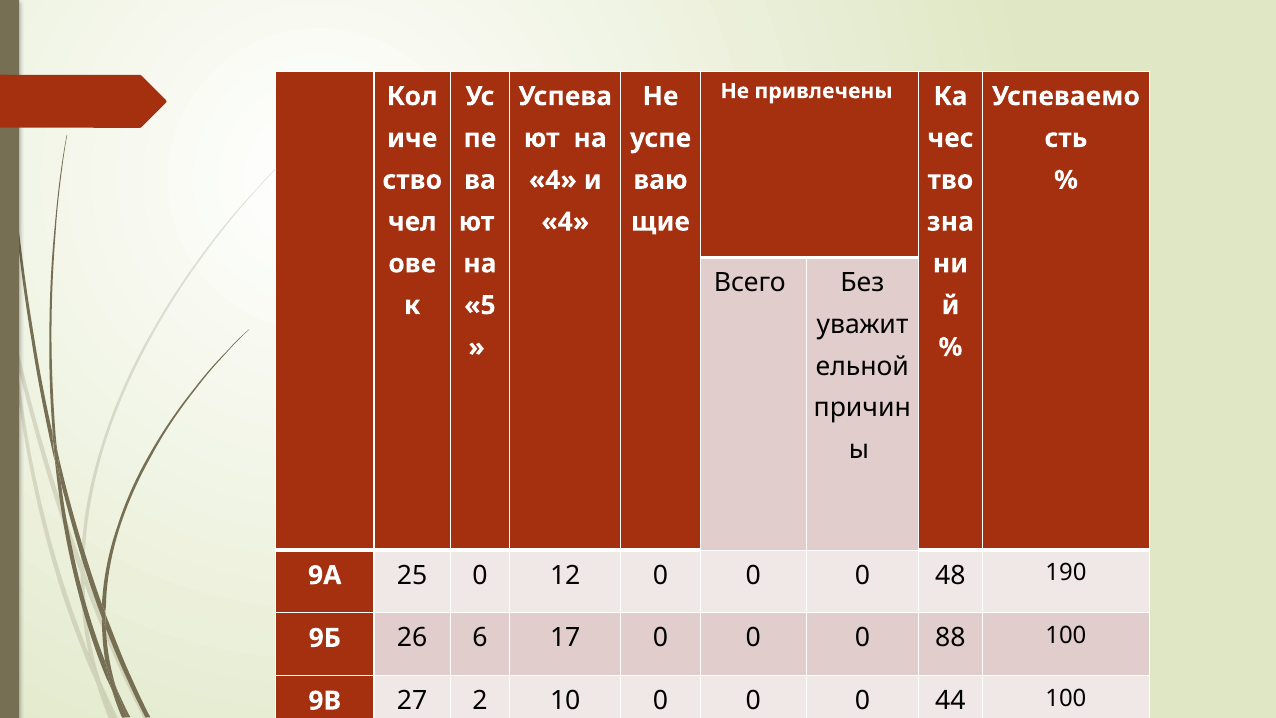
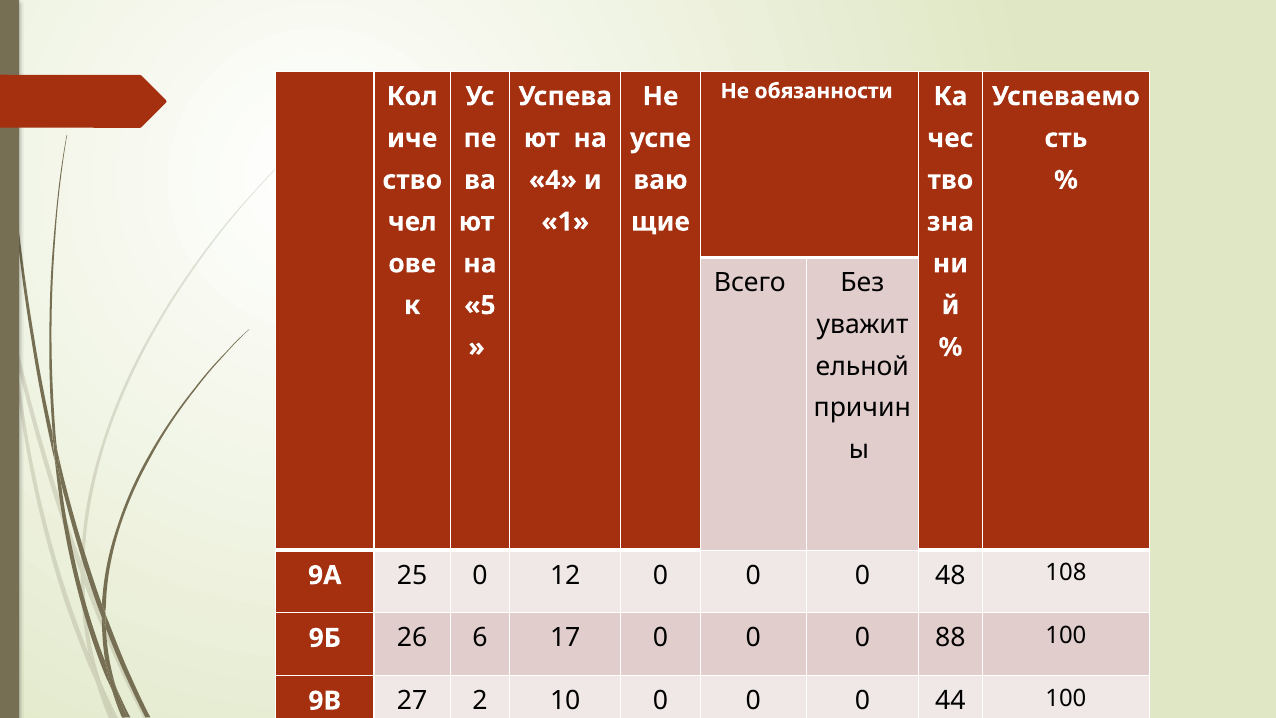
привлечены: привлечены -> обязанности
4 at (565, 222): 4 -> 1
190: 190 -> 108
